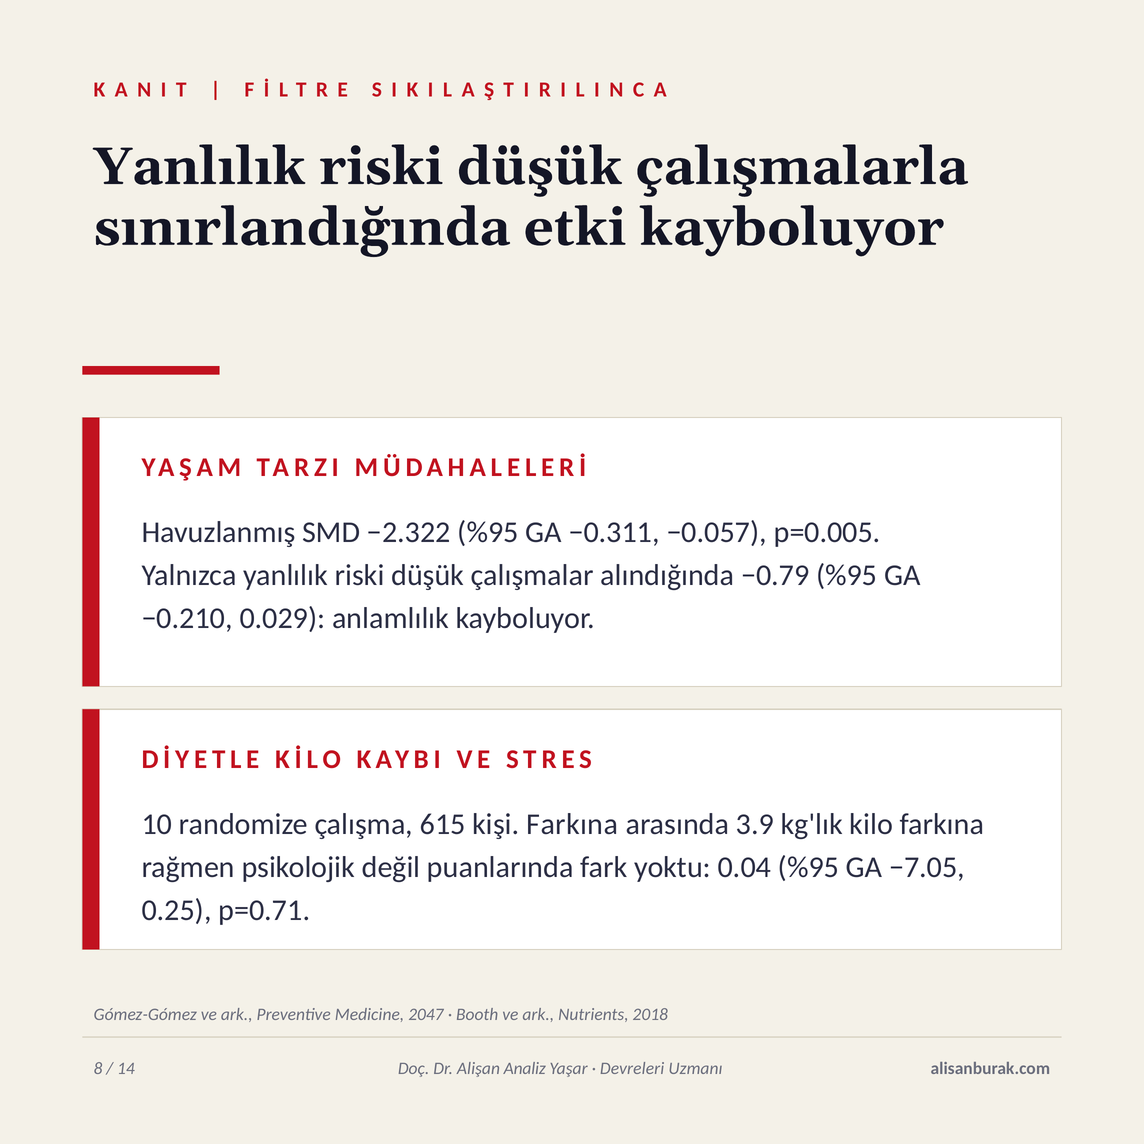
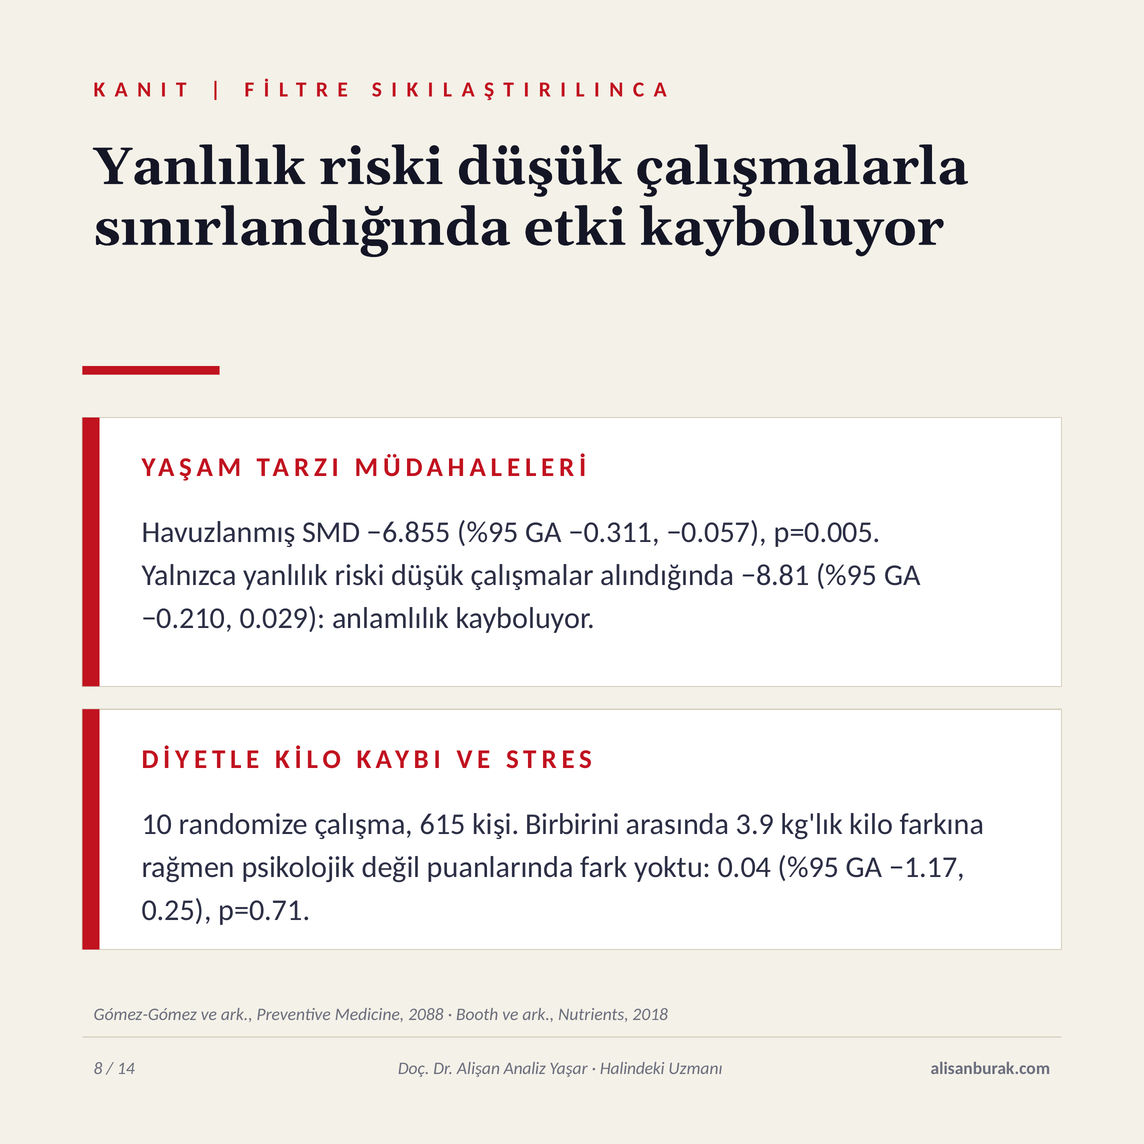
−2.322: −2.322 -> −6.855
−0.79: −0.79 -> −8.81
kişi Farkına: Farkına -> Birbirini
−7.05: −7.05 -> −1.17
2047: 2047 -> 2088
Devreleri: Devreleri -> Halindeki
